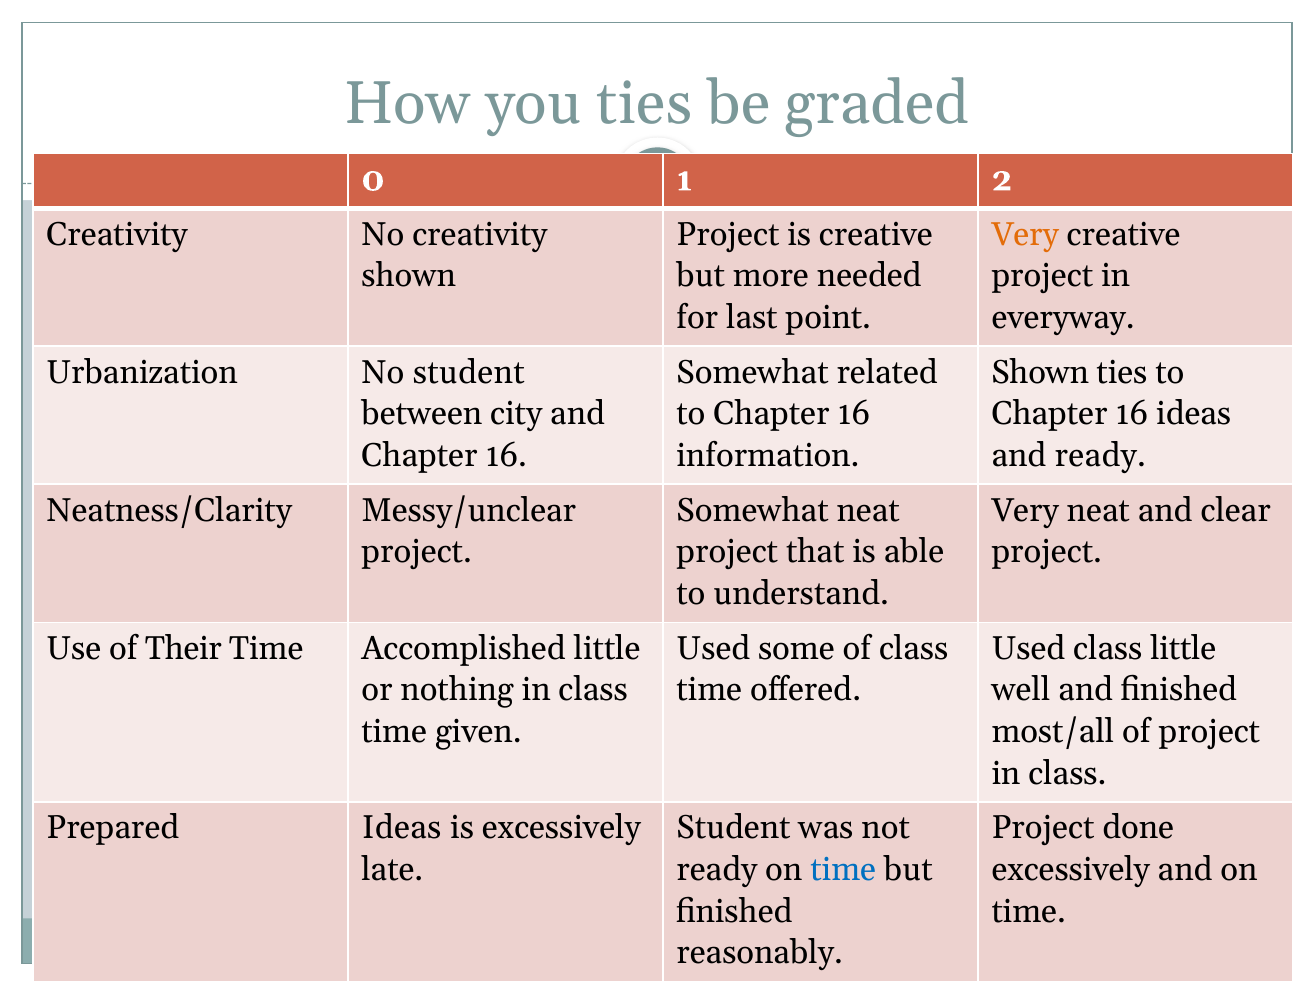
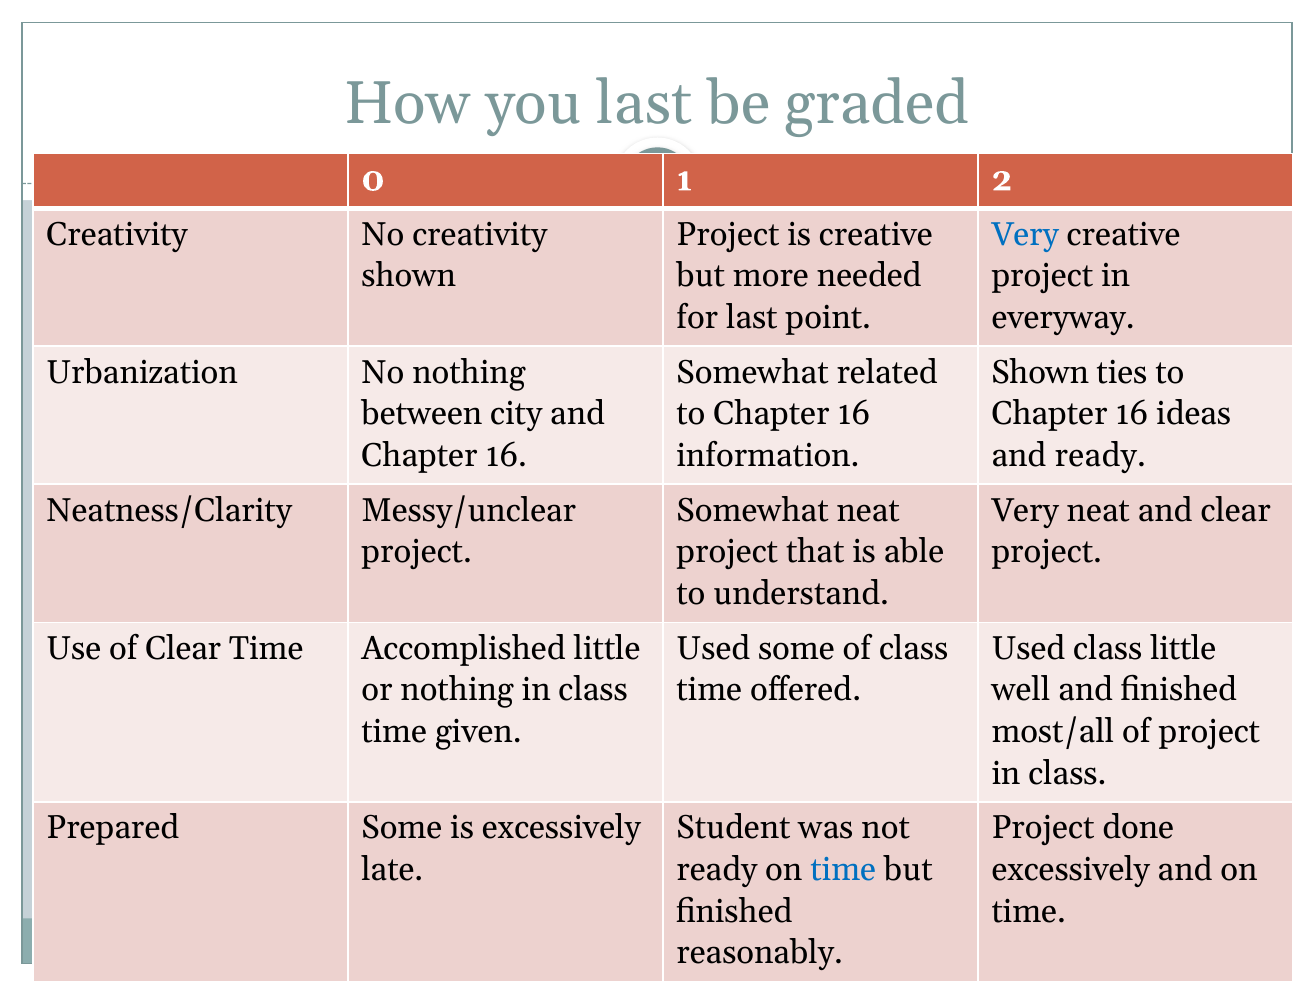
you ties: ties -> last
Very at (1025, 234) colour: orange -> blue
No student: student -> nothing
of Their: Their -> Clear
Prepared Ideas: Ideas -> Some
